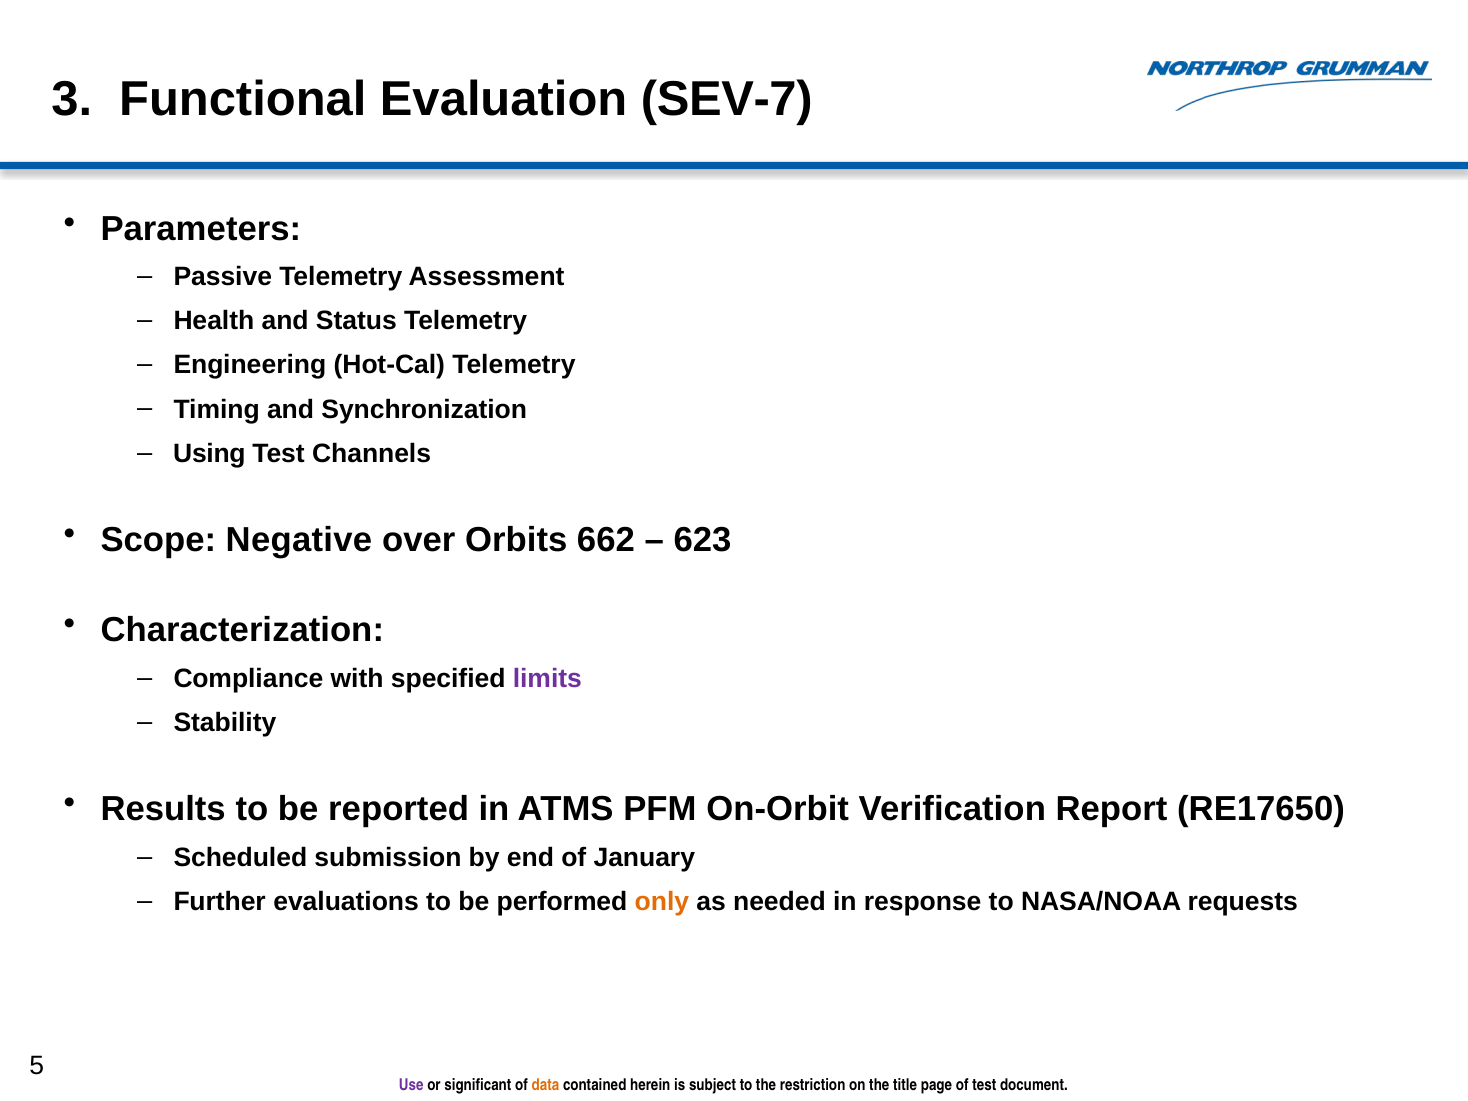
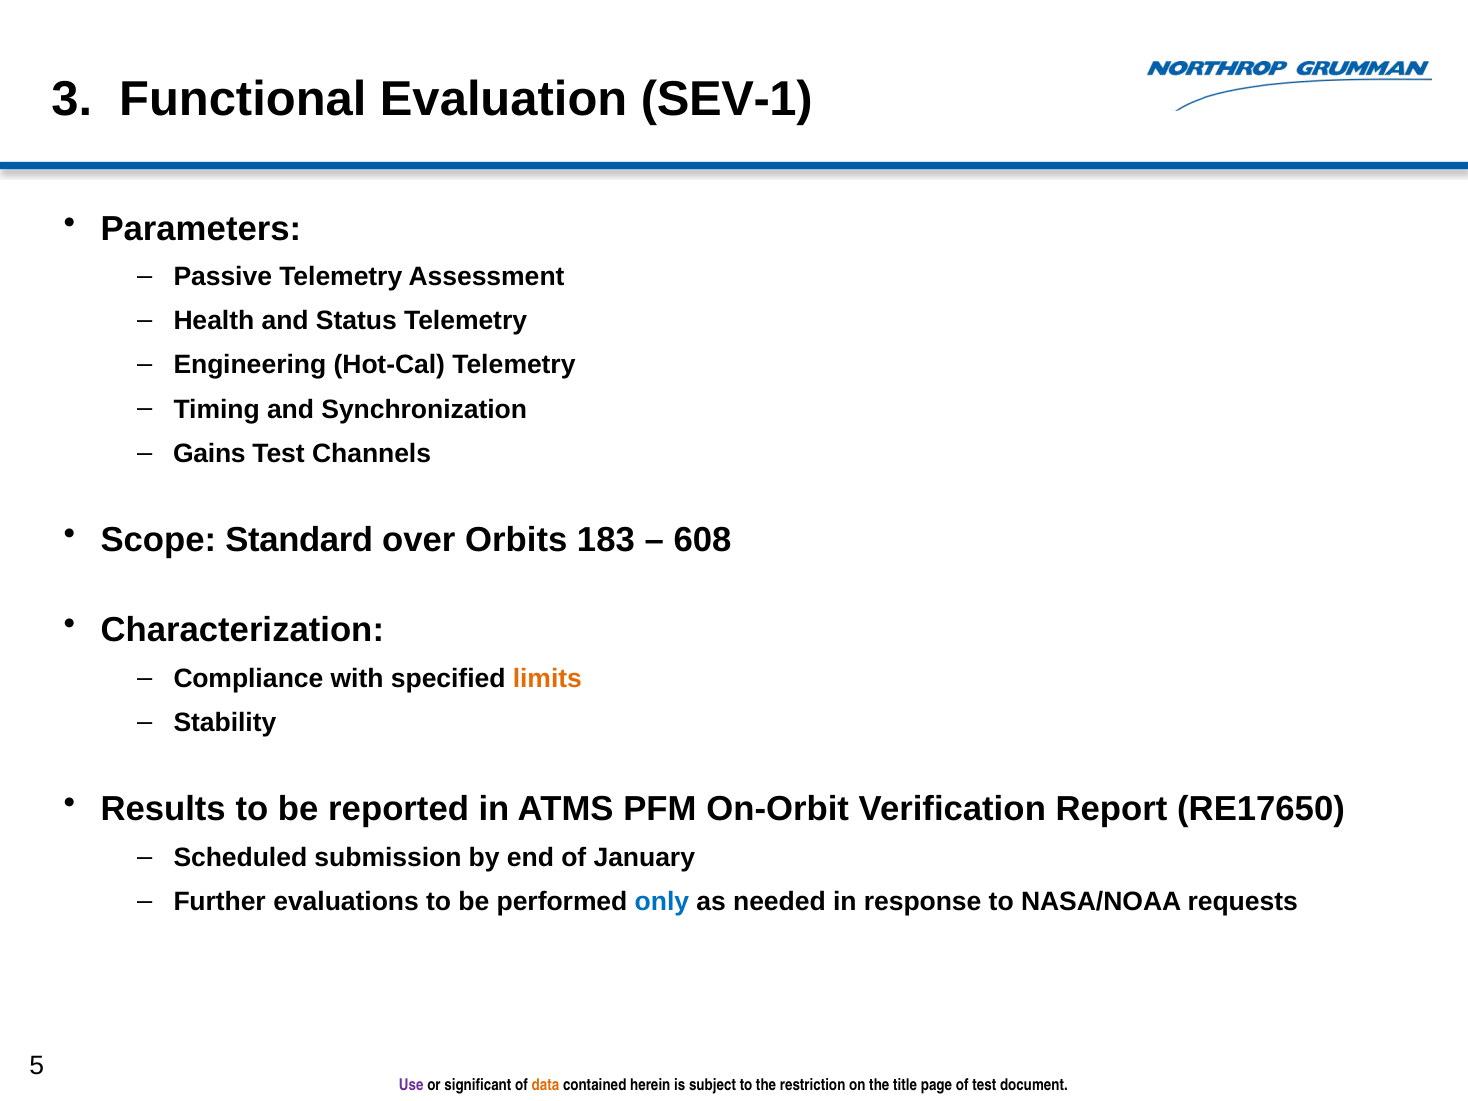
SEV-7: SEV-7 -> SEV-1
Using: Using -> Gains
Negative: Negative -> Standard
662: 662 -> 183
623: 623 -> 608
limits colour: purple -> orange
only colour: orange -> blue
